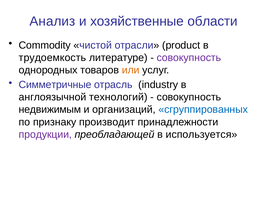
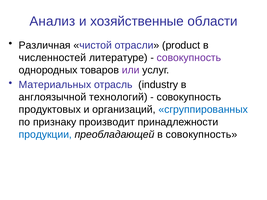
Commodity: Commodity -> Различная
трудоемкость: трудоемкость -> численностей
или colour: orange -> purple
Симметричные: Симметричные -> Материальных
недвижимым: недвижимым -> продуктовых
продукции colour: purple -> blue
в используется: используется -> совокупность
